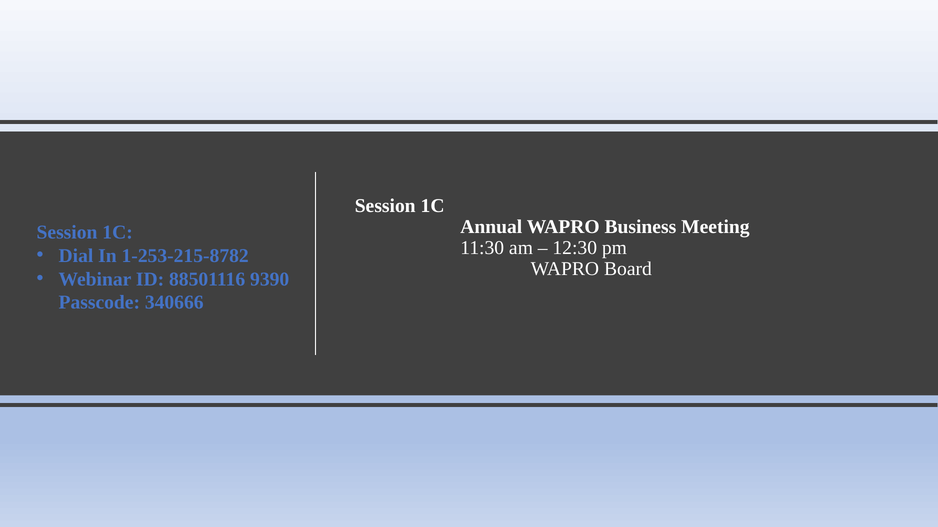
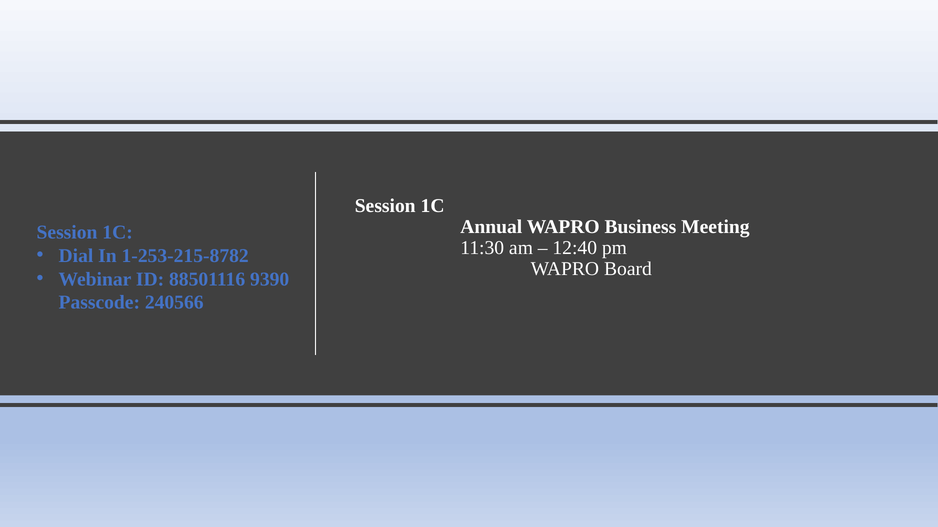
12:30: 12:30 -> 12:40
340666: 340666 -> 240566
